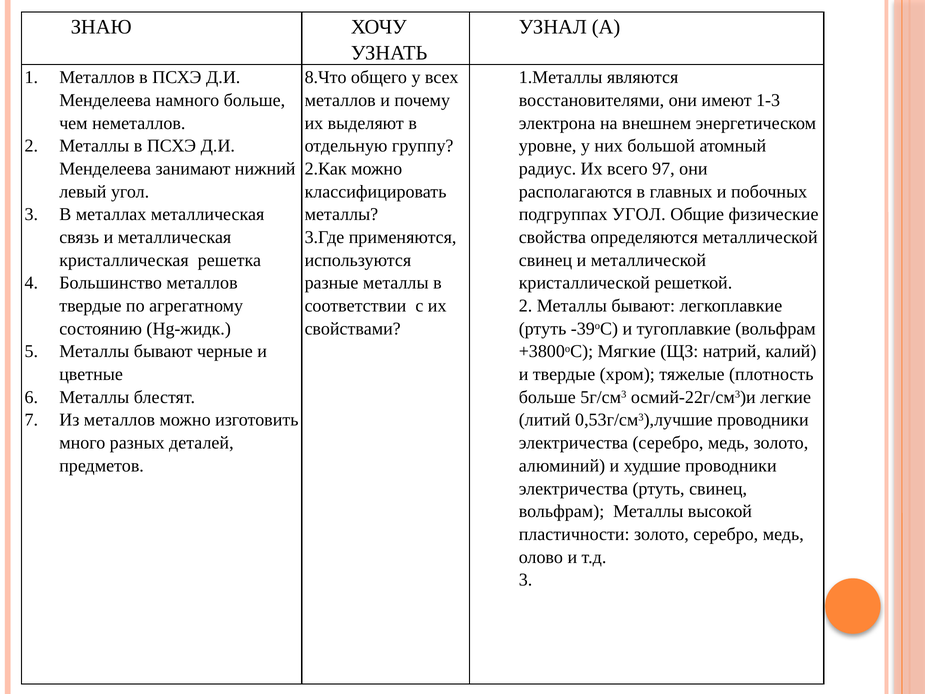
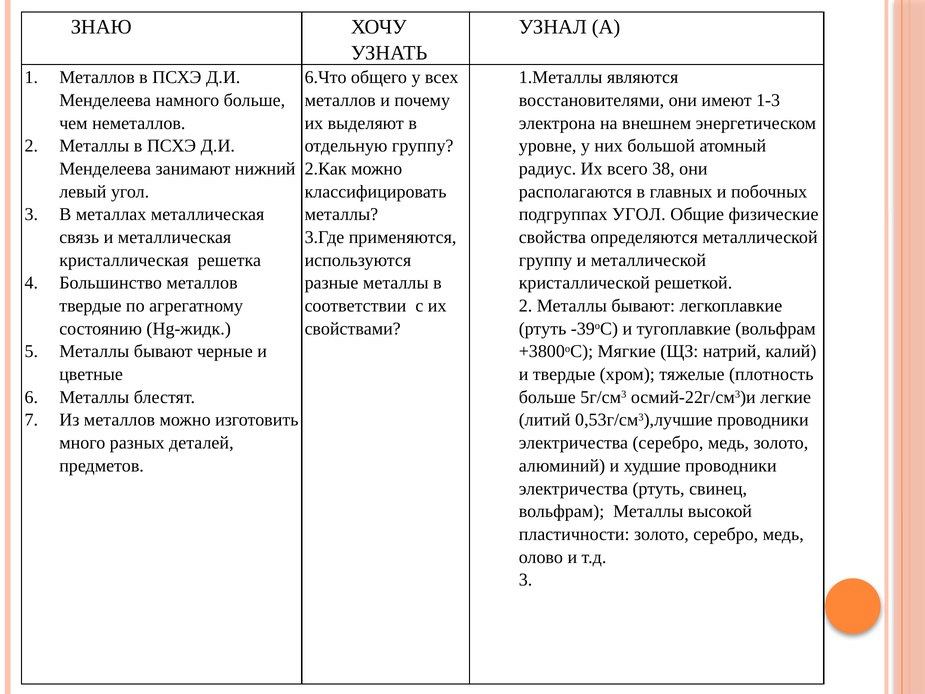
8.Что: 8.Что -> 6.Что
97: 97 -> 38
свинец at (546, 260): свинец -> группу
